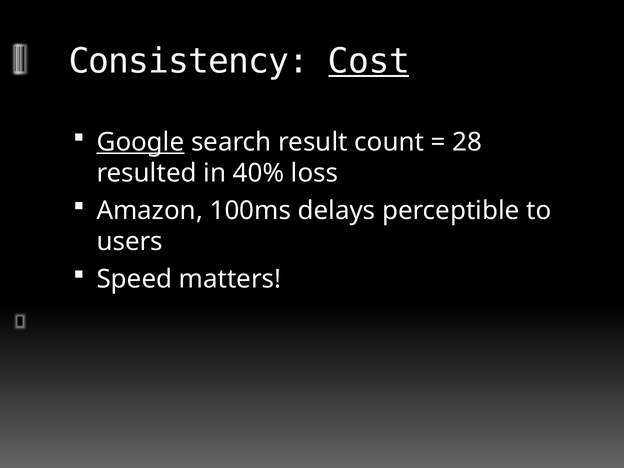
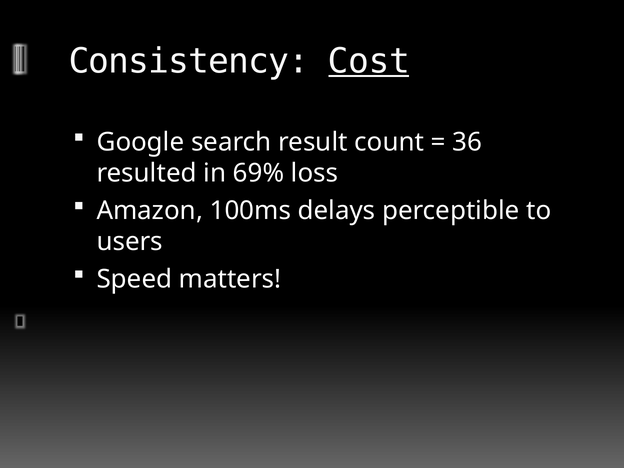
Google underline: present -> none
28: 28 -> 36
40%: 40% -> 69%
